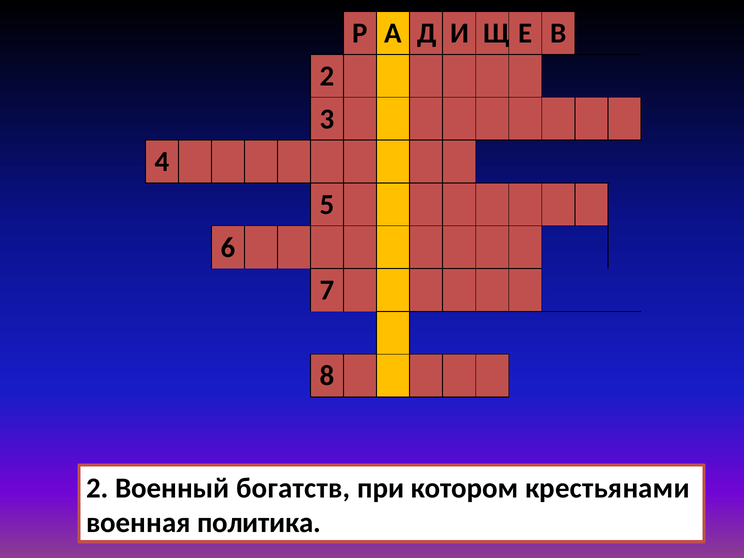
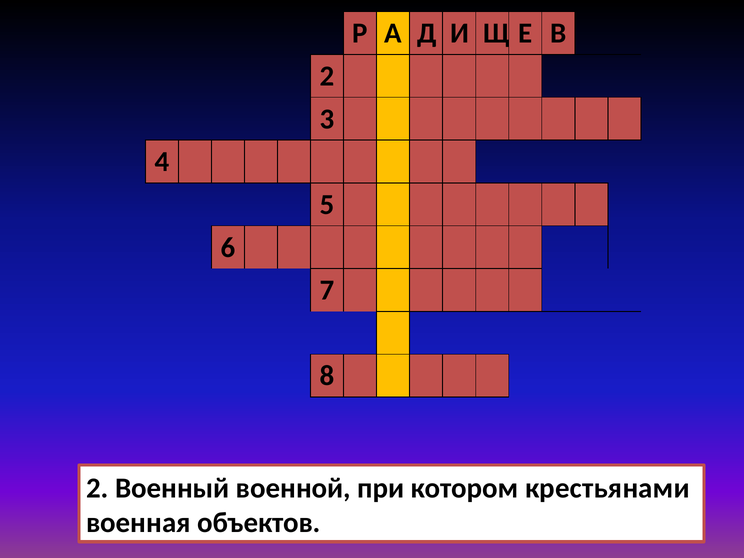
богатств: богатств -> военной
политика: политика -> объектов
